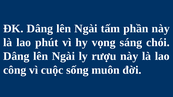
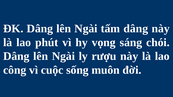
tấm phần: phần -> dâng
